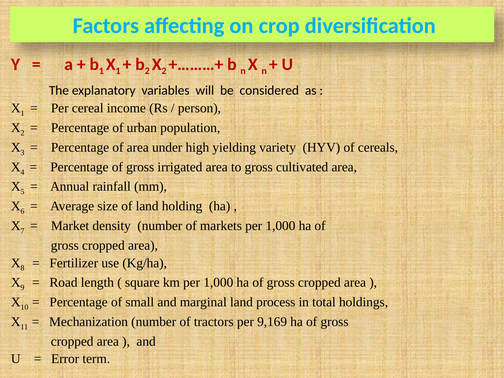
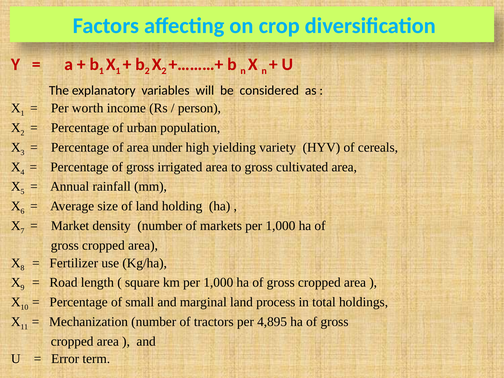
cereal: cereal -> worth
9,169: 9,169 -> 4,895
